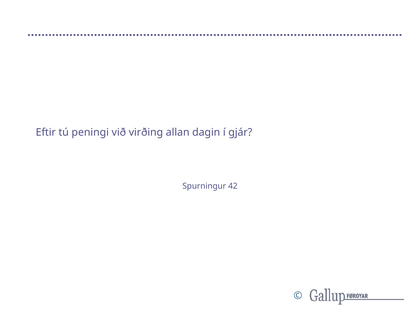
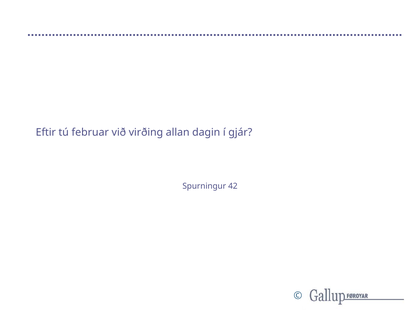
peningi: peningi -> februar
